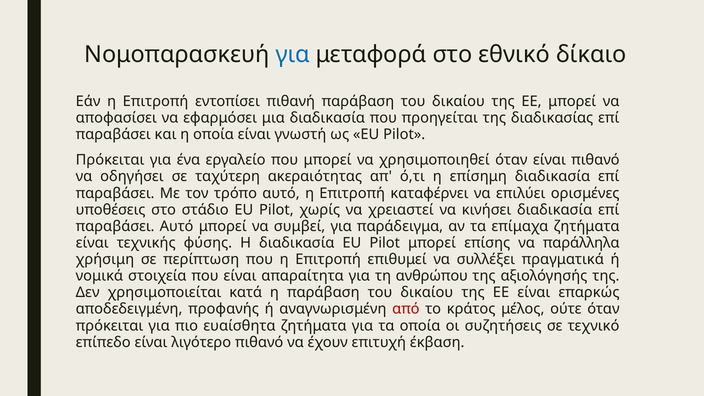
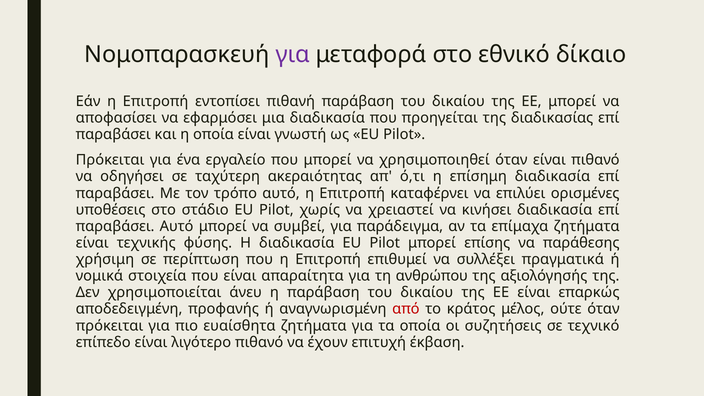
για at (293, 55) colour: blue -> purple
παράλληλα: παράλληλα -> παράθεσης
κατά: κατά -> άνευ
